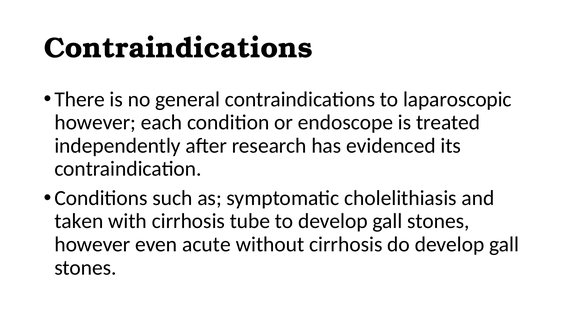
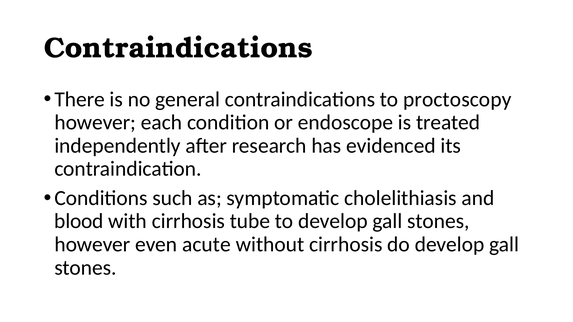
laparoscopic: laparoscopic -> proctoscopy
taken: taken -> blood
